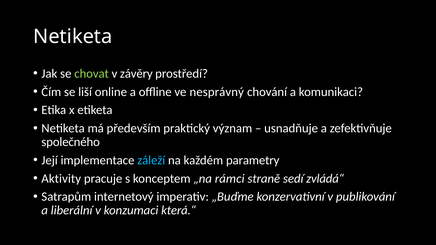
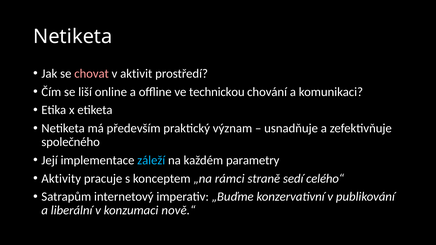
chovat colour: light green -> pink
závěry: závěry -> aktivit
nesprávný: nesprávný -> technickou
zvládá“: zvládá“ -> celého“
která.“: která.“ -> nově.“
